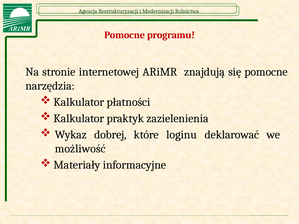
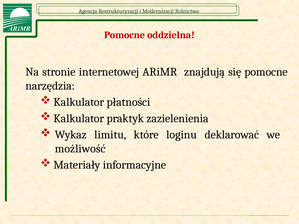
programu: programu -> oddzielna
dobrej: dobrej -> limitu
